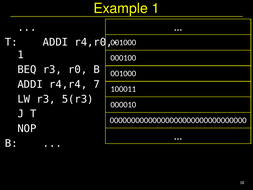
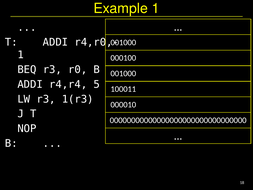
7: 7 -> 5
5(r3: 5(r3 -> 1(r3
